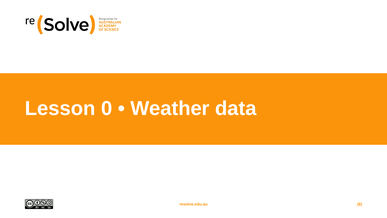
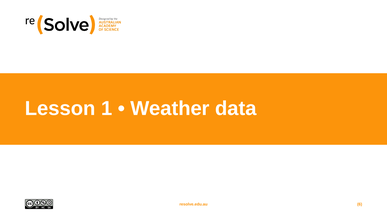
0: 0 -> 1
